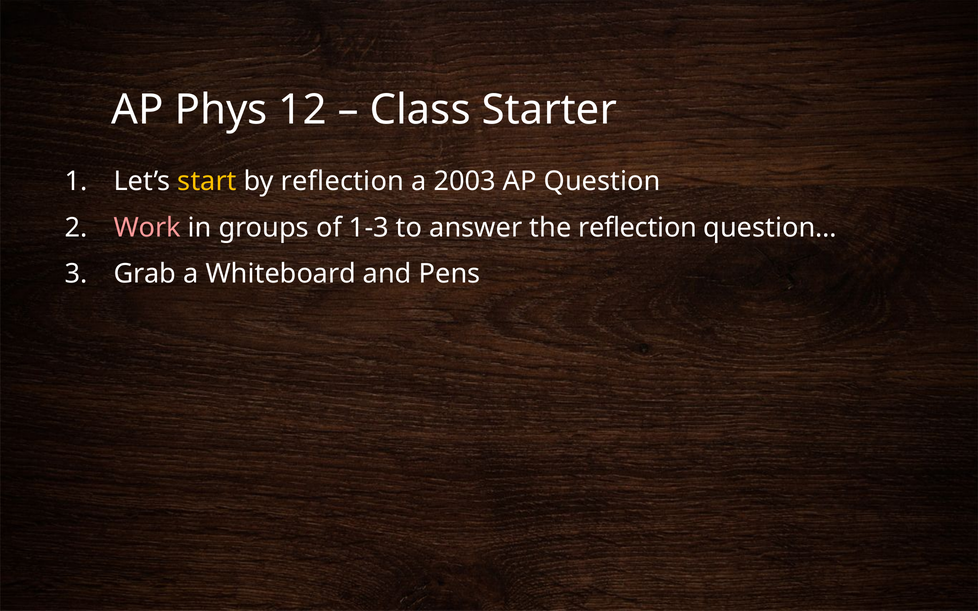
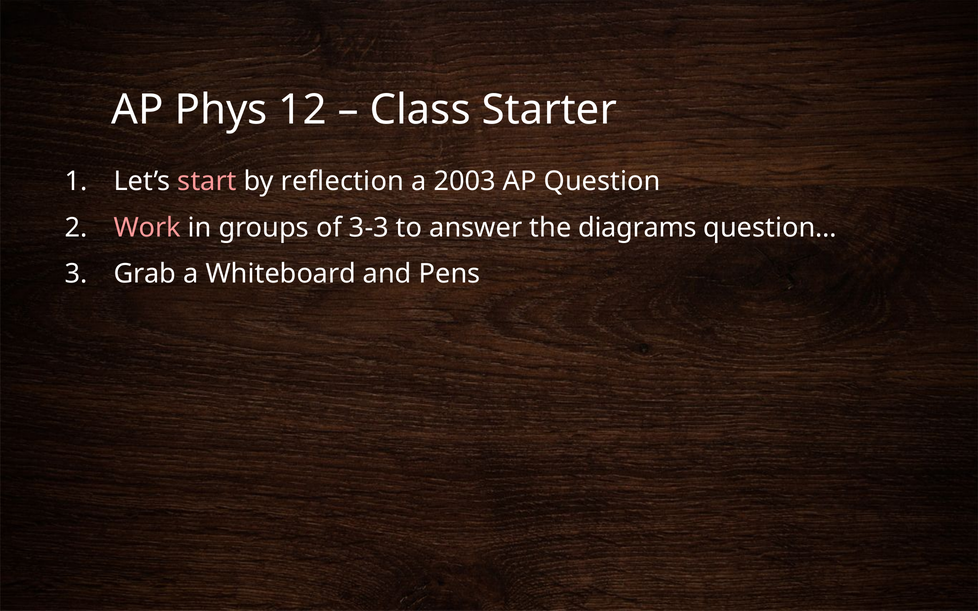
start colour: yellow -> pink
1-3: 1-3 -> 3-3
the reflection: reflection -> diagrams
